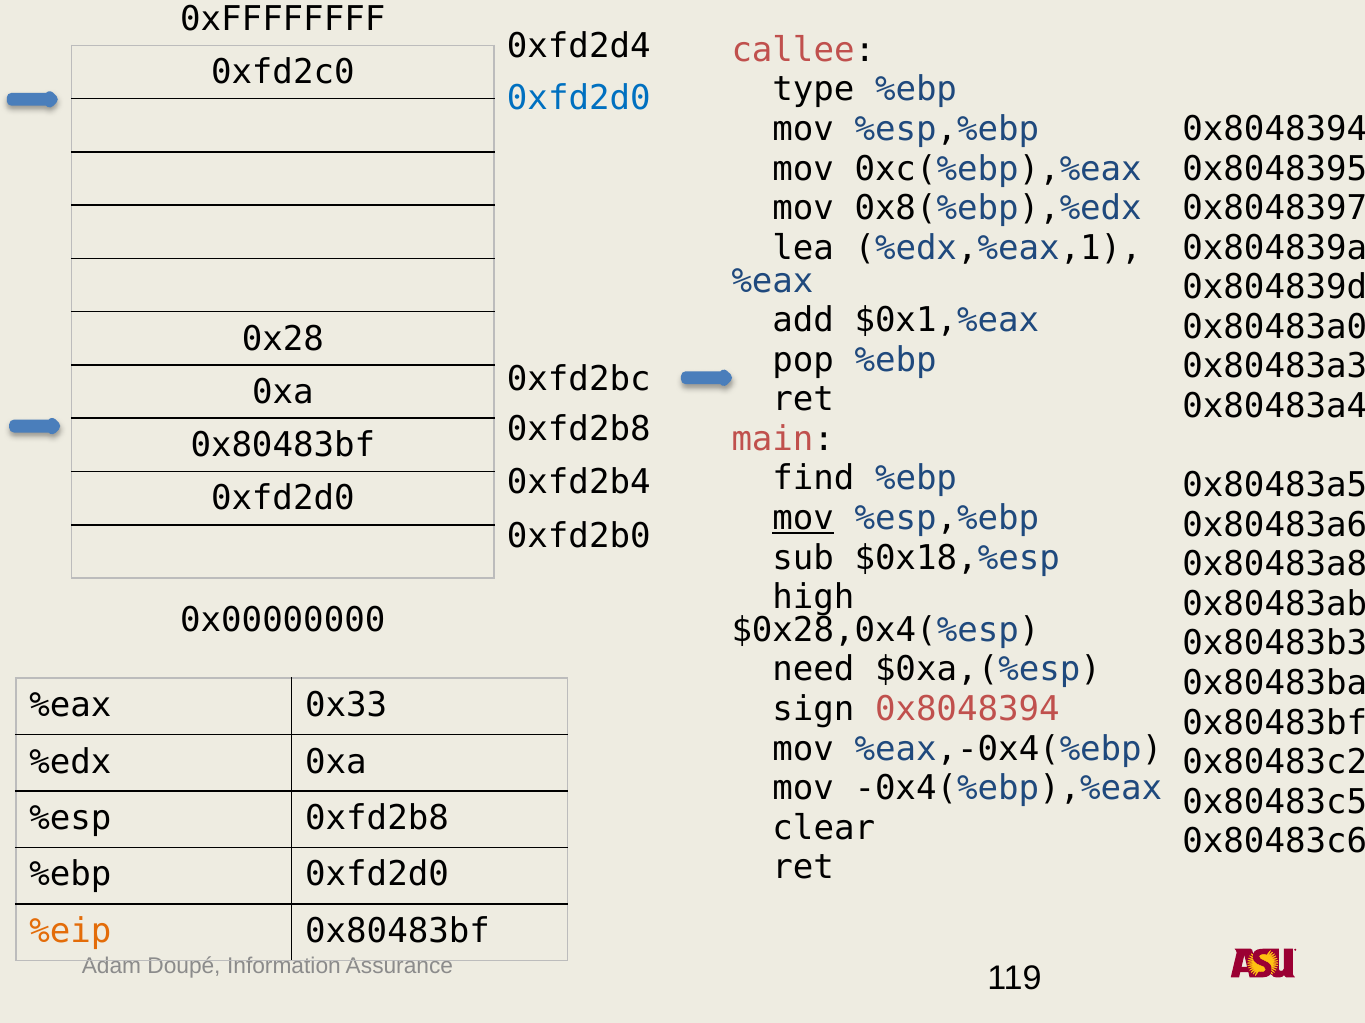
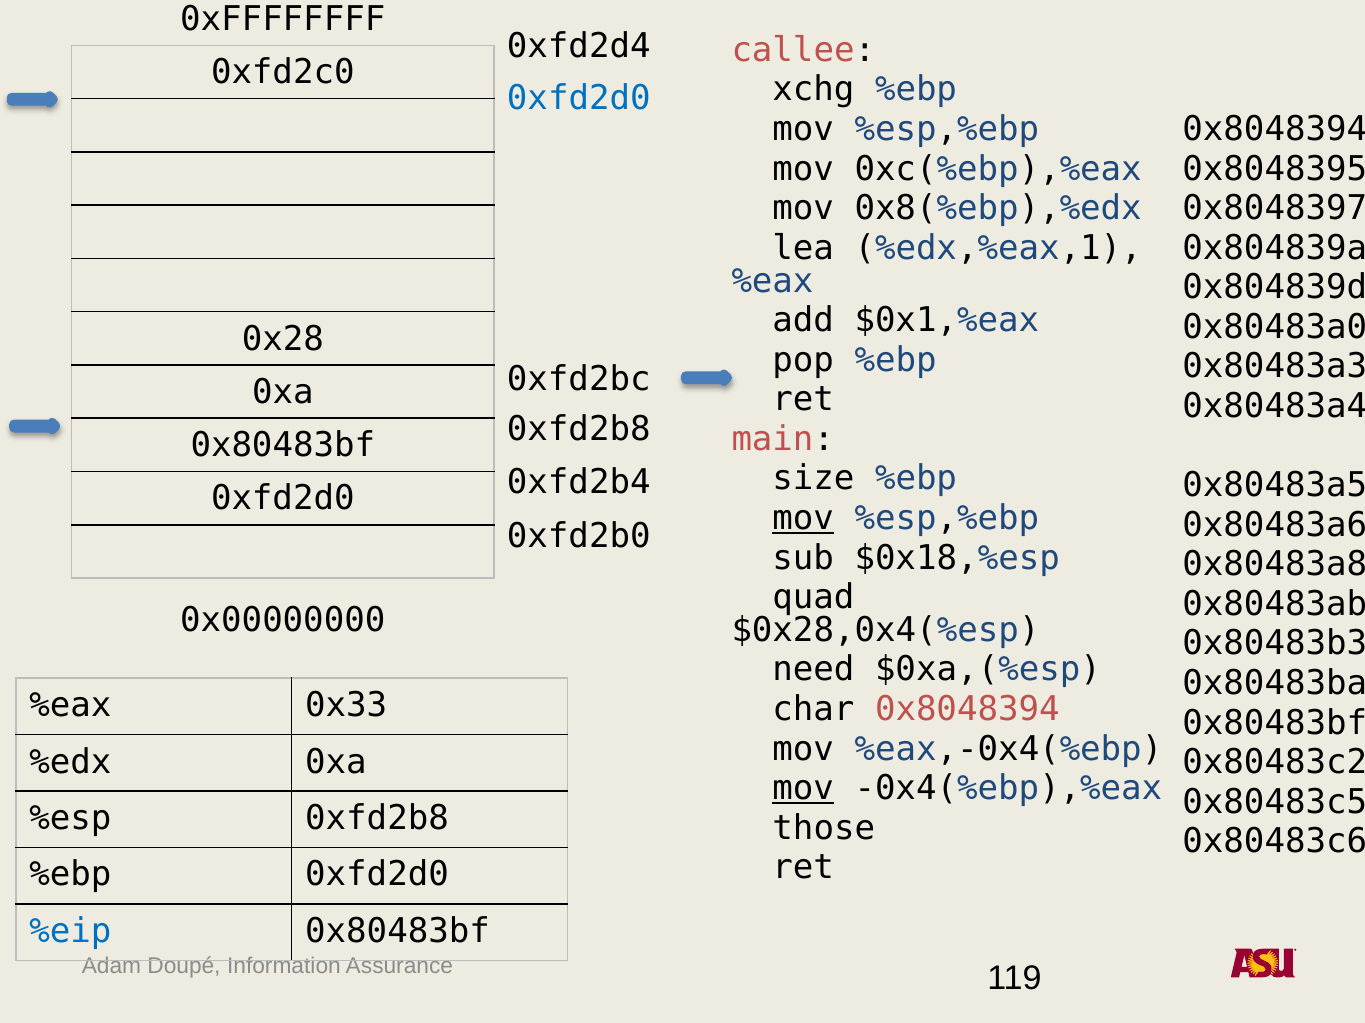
type: type -> xchg
find: find -> size
high: high -> quad
sign: sign -> char
mov at (803, 789) underline: none -> present
clear: clear -> those
%eip colour: orange -> blue
